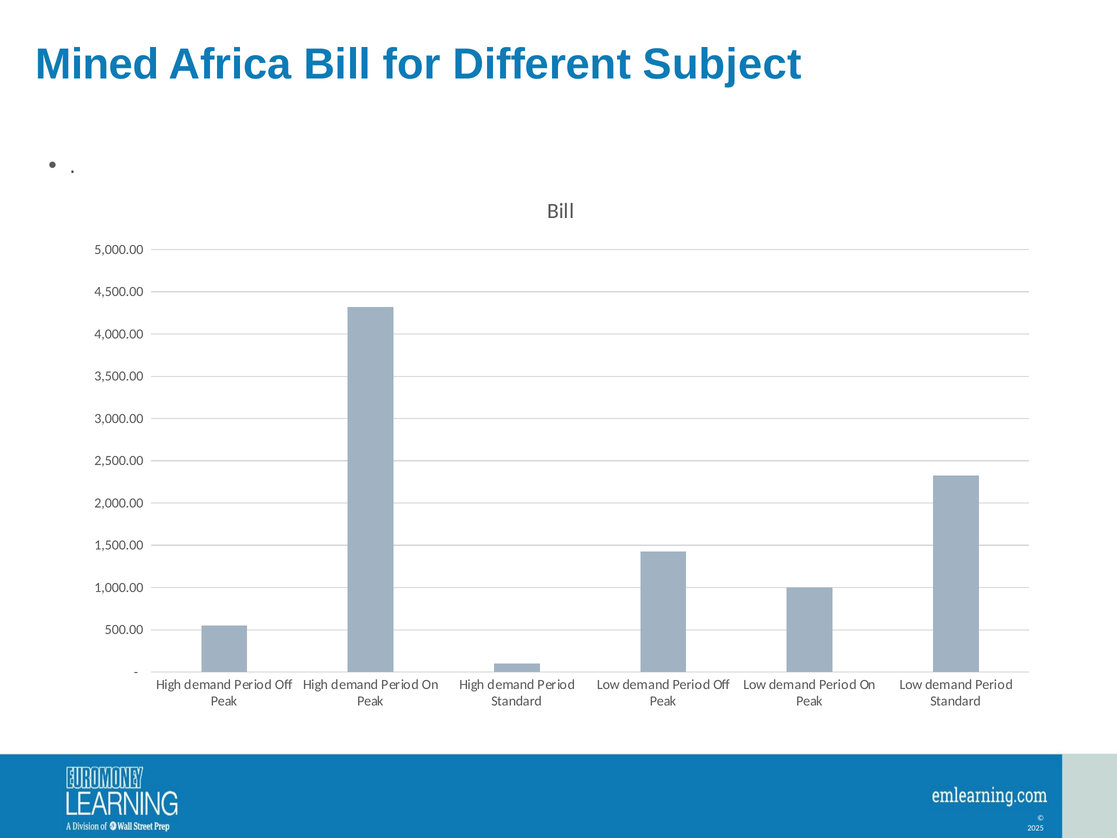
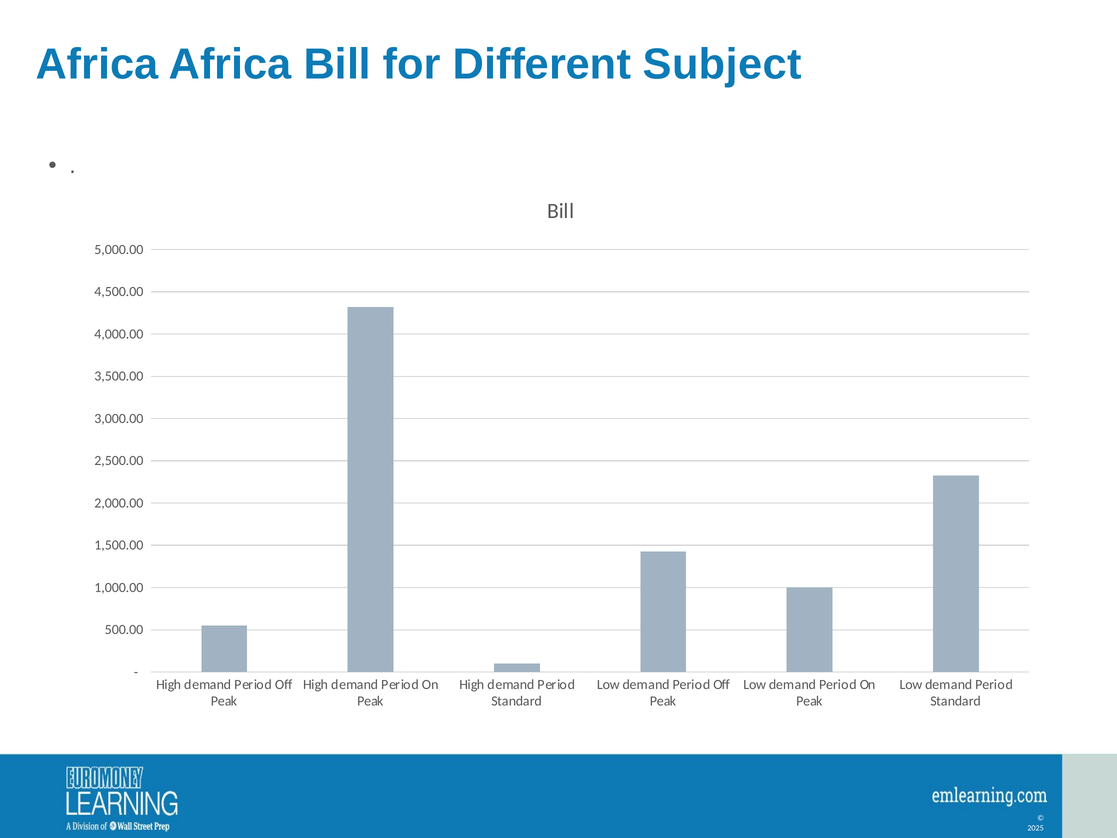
Mined at (97, 64): Mined -> Africa
